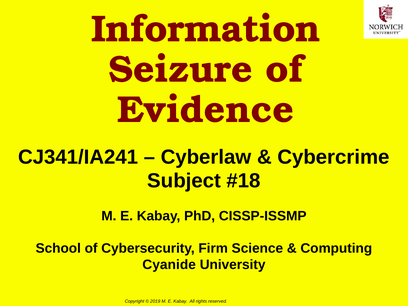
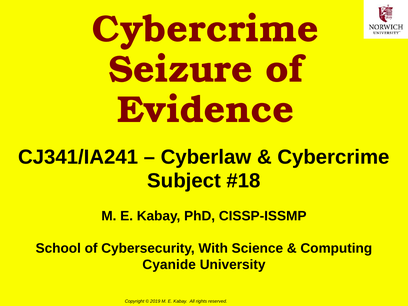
Information at (206, 29): Information -> Cybercrime
Firm: Firm -> With
